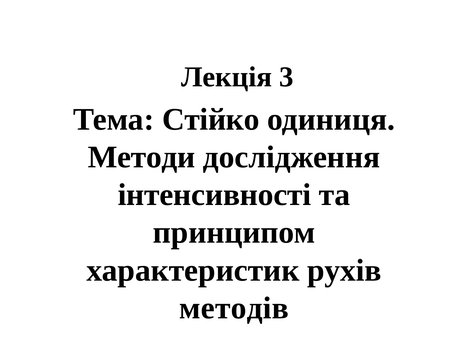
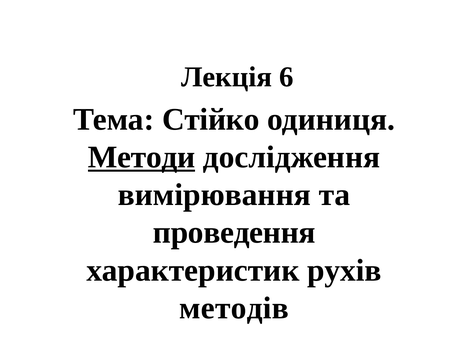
3: 3 -> 6
Методи underline: none -> present
інтенсивності: інтенсивності -> вимірювання
принципом: принципом -> проведення
